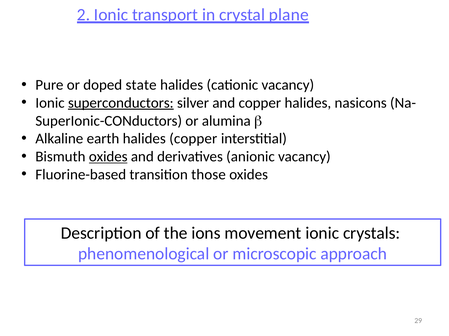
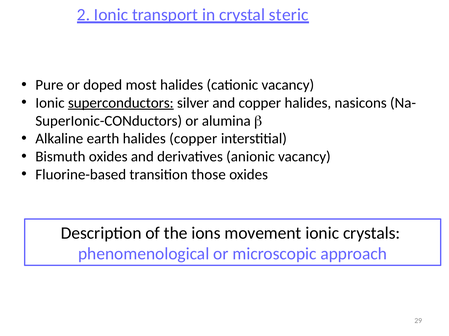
plane: plane -> steric
state: state -> most
oxides at (108, 157) underline: present -> none
